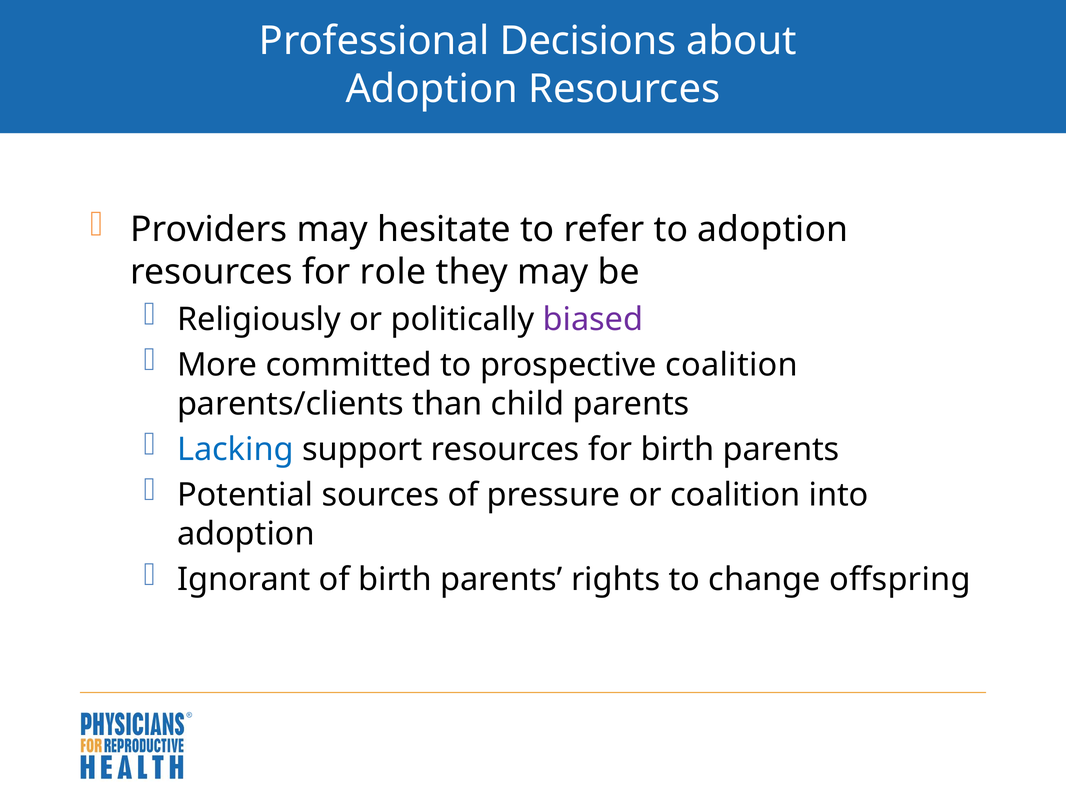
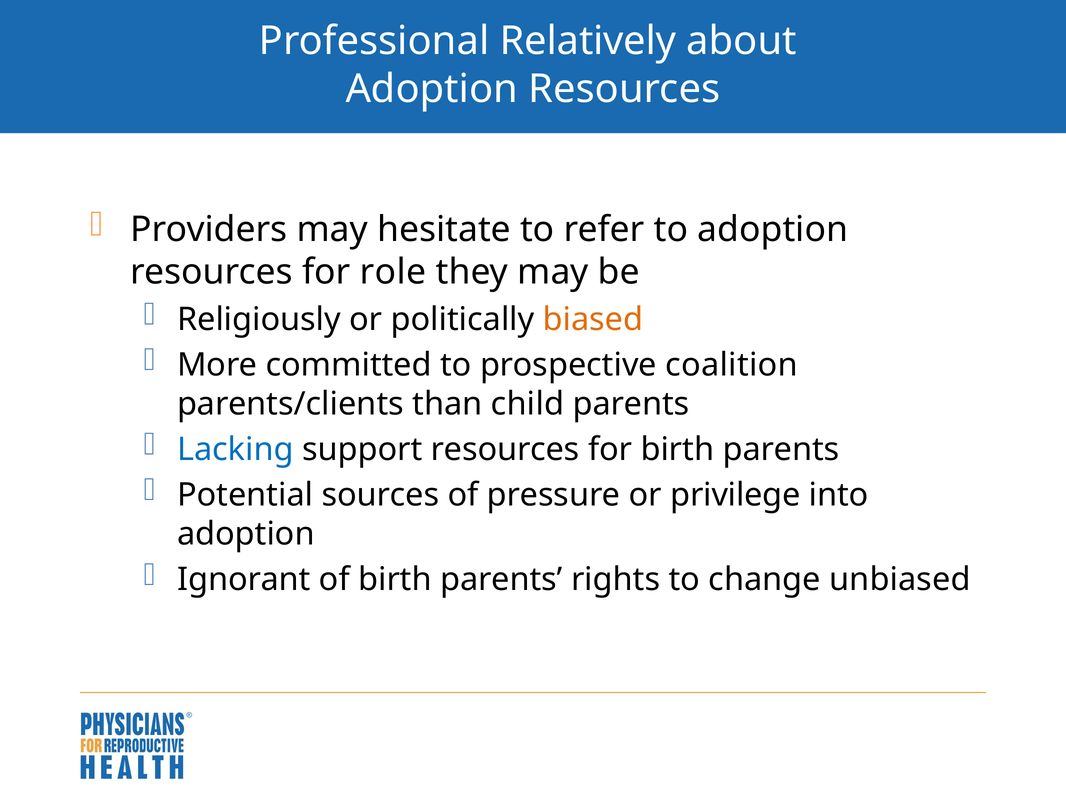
Decisions: Decisions -> Relatively
biased colour: purple -> orange
or coalition: coalition -> privilege
offspring: offspring -> unbiased
